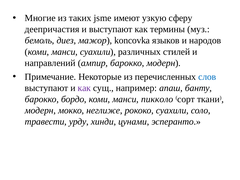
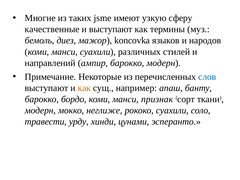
деепричастия: деепричастия -> качественные
как at (84, 88) colour: purple -> orange
пикколо: пикколо -> признак
